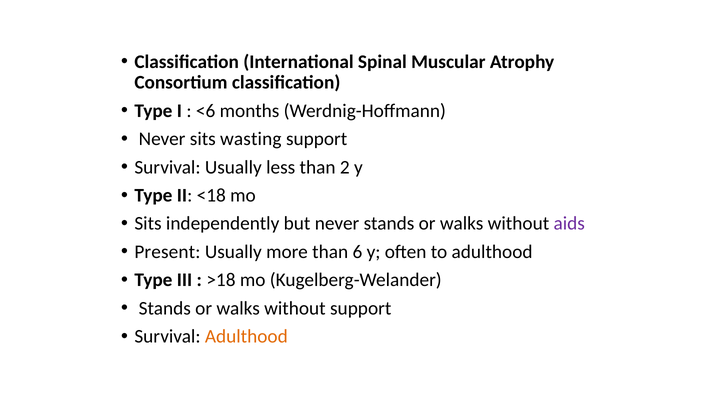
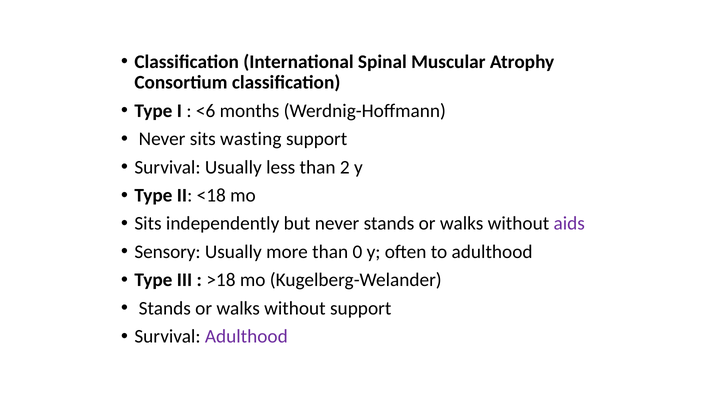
Present: Present -> Sensory
6: 6 -> 0
Adulthood at (246, 337) colour: orange -> purple
